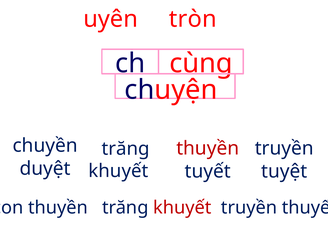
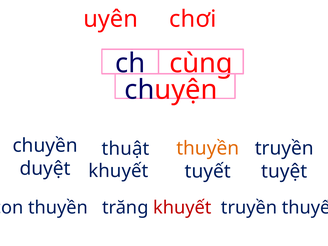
tròn: tròn -> chơi
thuyền at (208, 148) colour: red -> orange
trăng at (126, 149): trăng -> thuật
